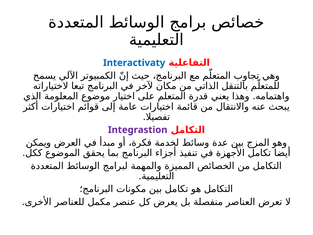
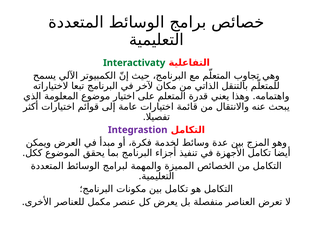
Interactivaty colour: blue -> green
